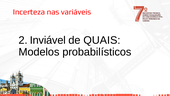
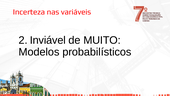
QUAIS: QUAIS -> MUITO
